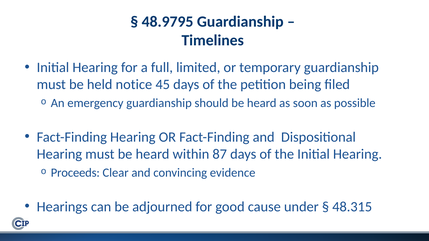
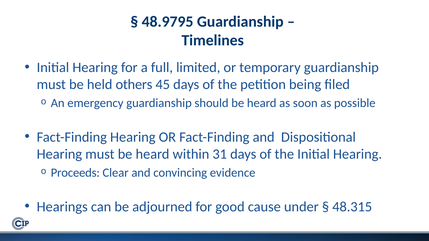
notice: notice -> others
87: 87 -> 31
